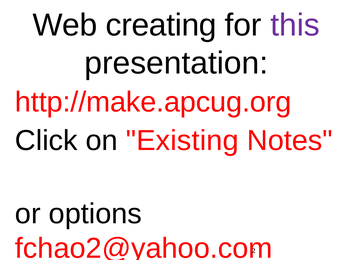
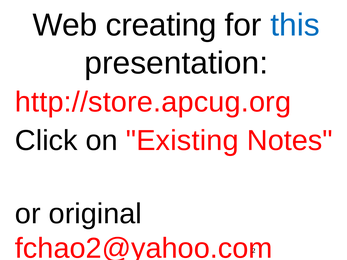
this colour: purple -> blue
http://make.apcug.org: http://make.apcug.org -> http://store.apcug.org
options: options -> original
